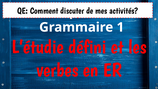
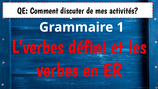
L’étudie: L’étudie -> L’verbes
